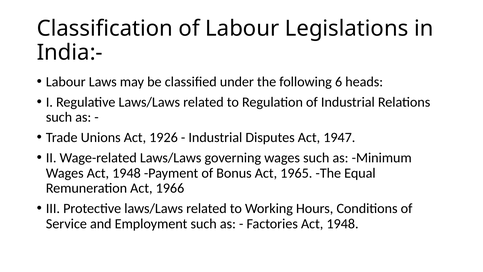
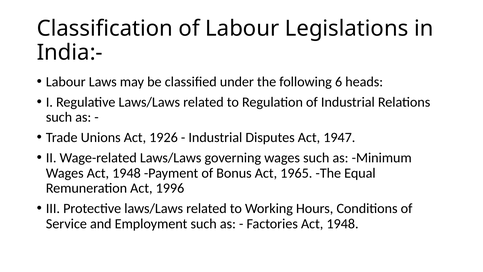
1966: 1966 -> 1996
